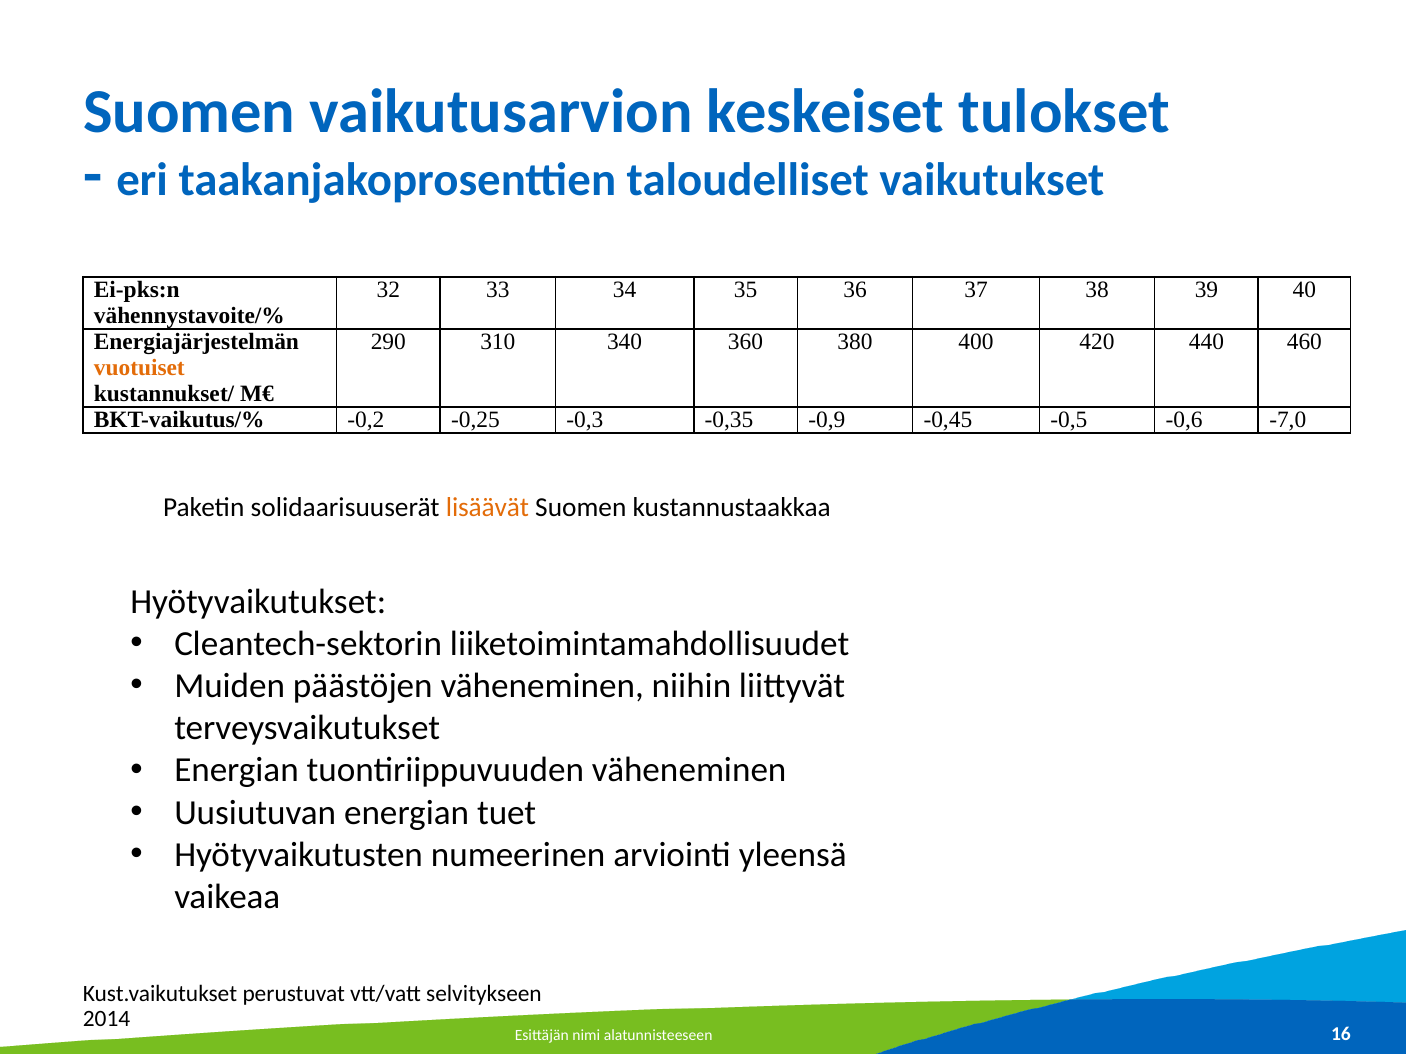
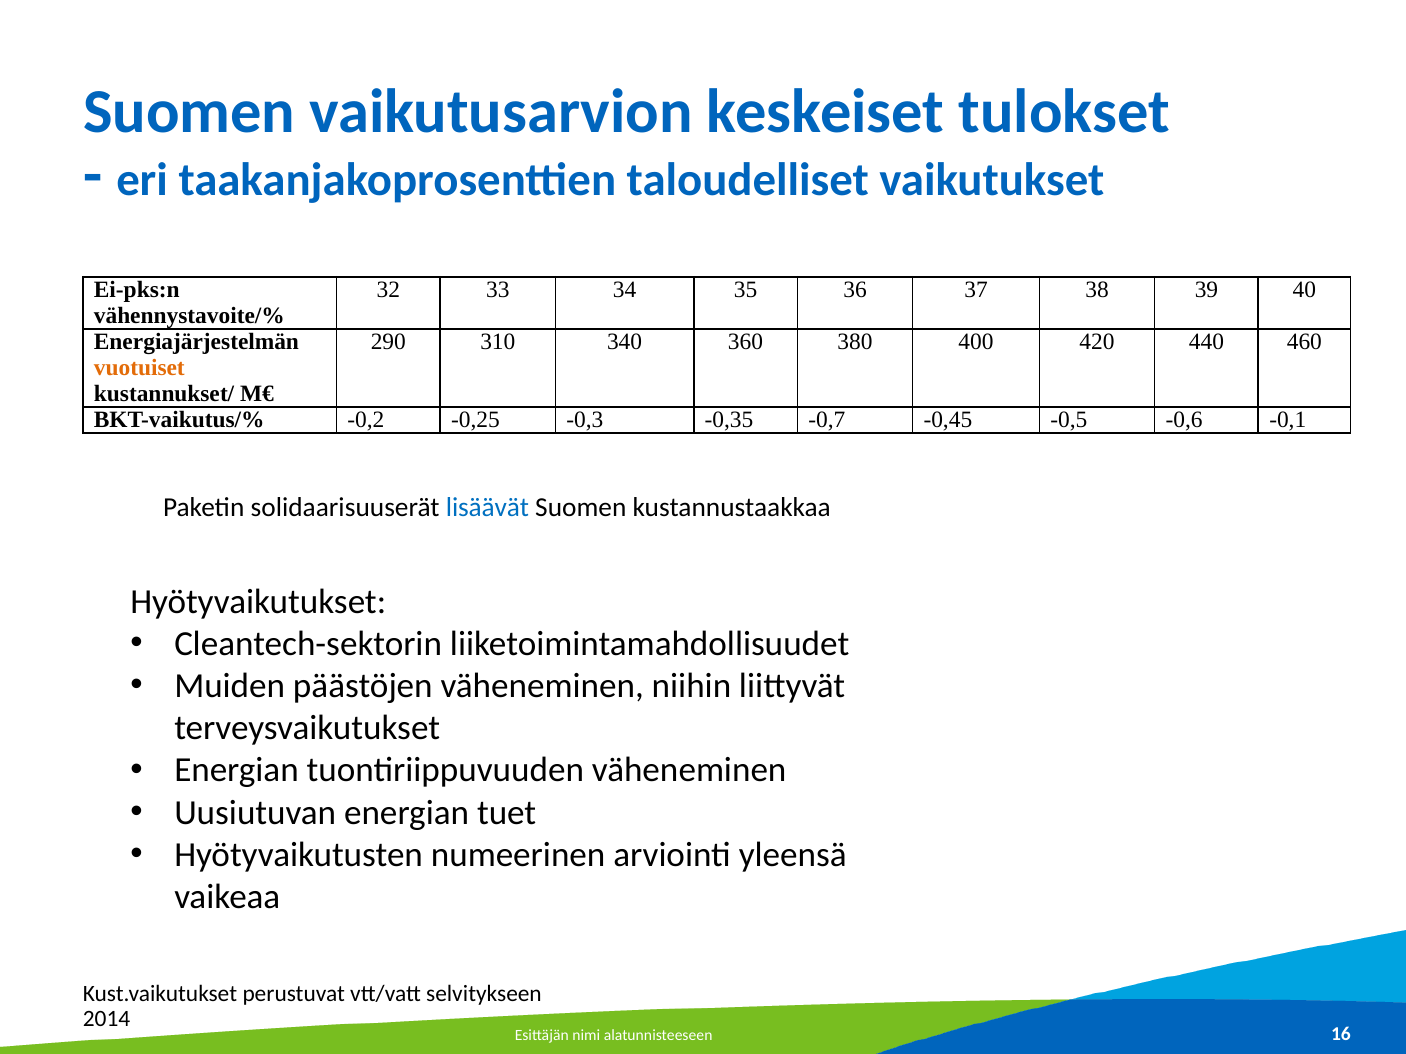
-0,9: -0,9 -> -0,7
-7,0: -7,0 -> -0,1
lisäävät colour: orange -> blue
